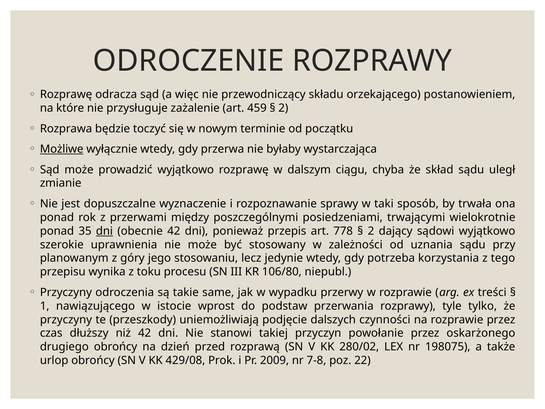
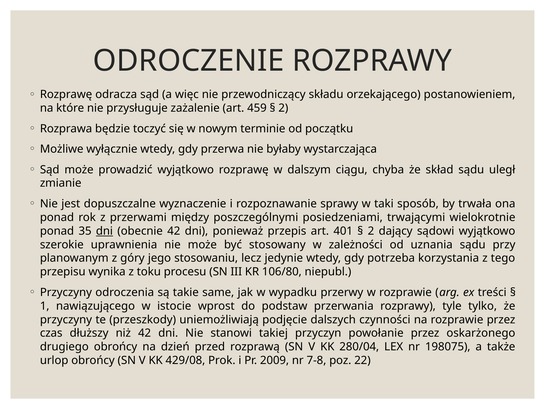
Możliwe underline: present -> none
778: 778 -> 401
280/02: 280/02 -> 280/04
